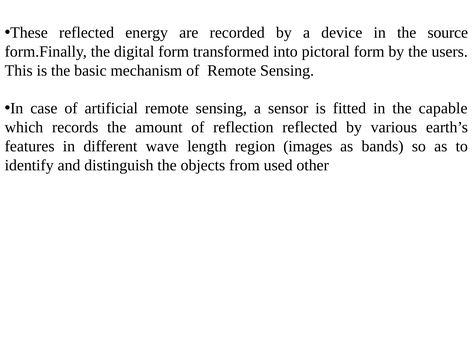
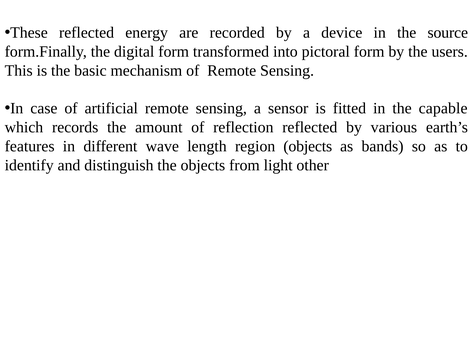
region images: images -> objects
used: used -> light
